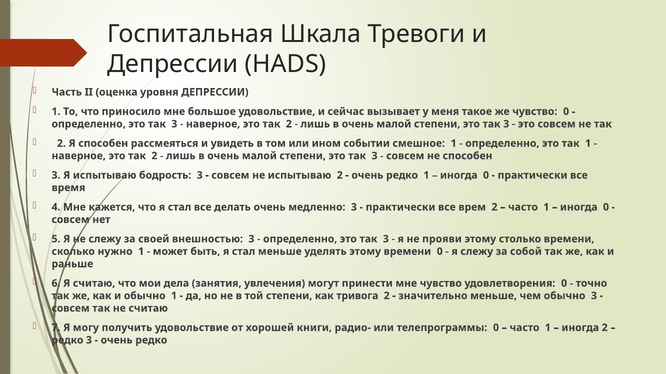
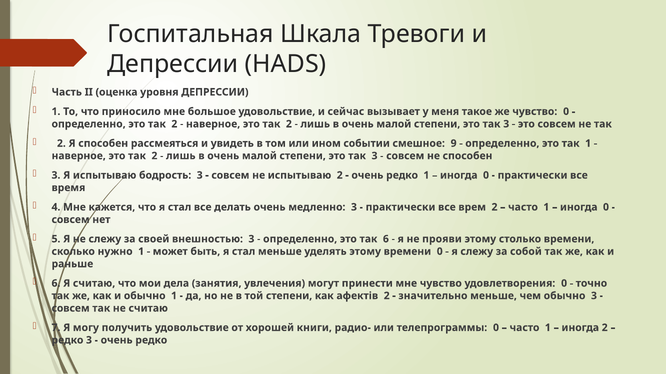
3 at (174, 124): 3 -> 2
смешное 1: 1 -> 9
3 at (386, 239): 3 -> 6
тривога: тривога -> афектів
